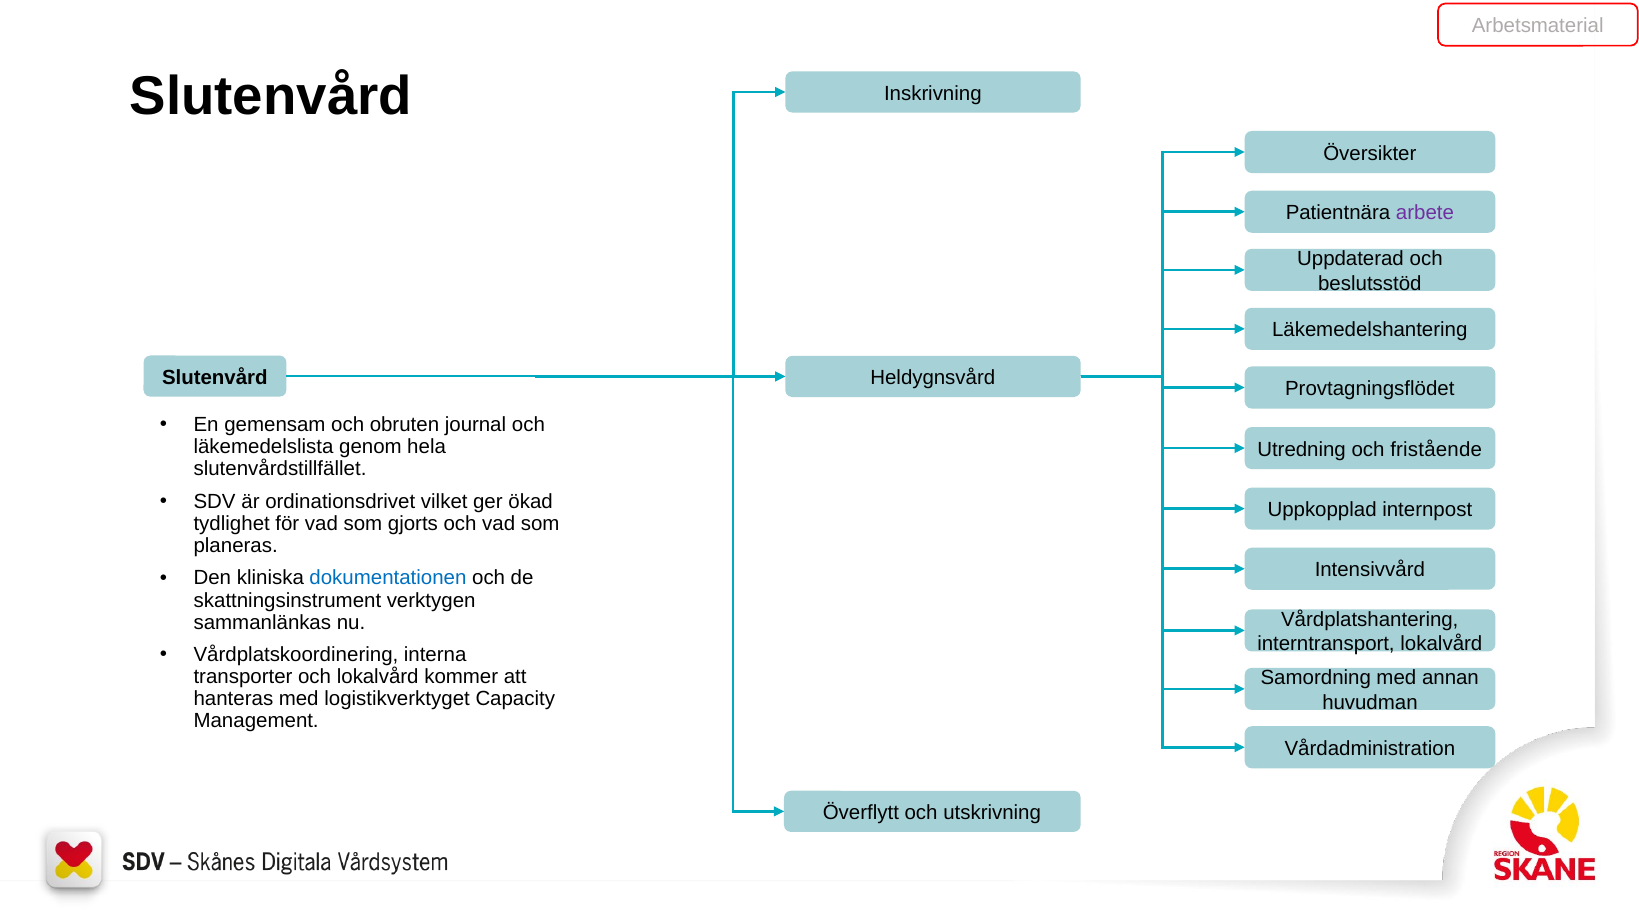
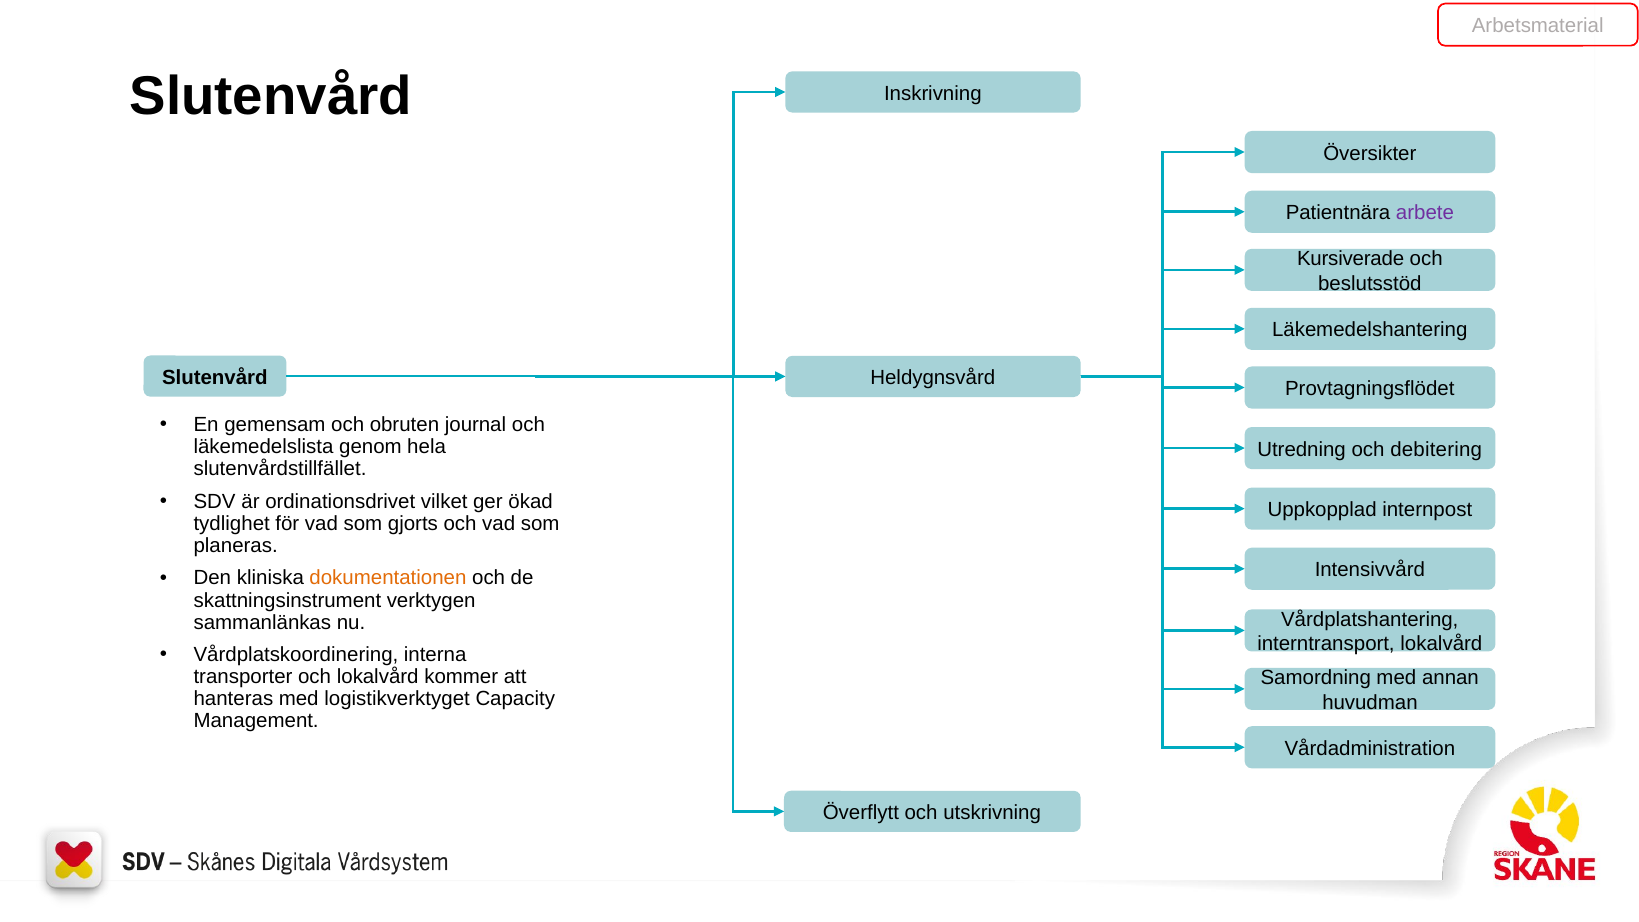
Uppdaterad: Uppdaterad -> Kursiverade
fristående: fristående -> debitering
dokumentationen colour: blue -> orange
